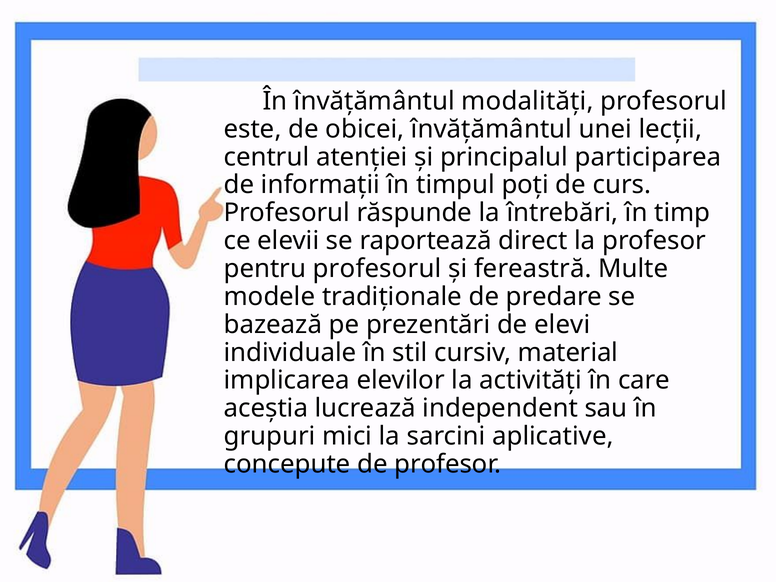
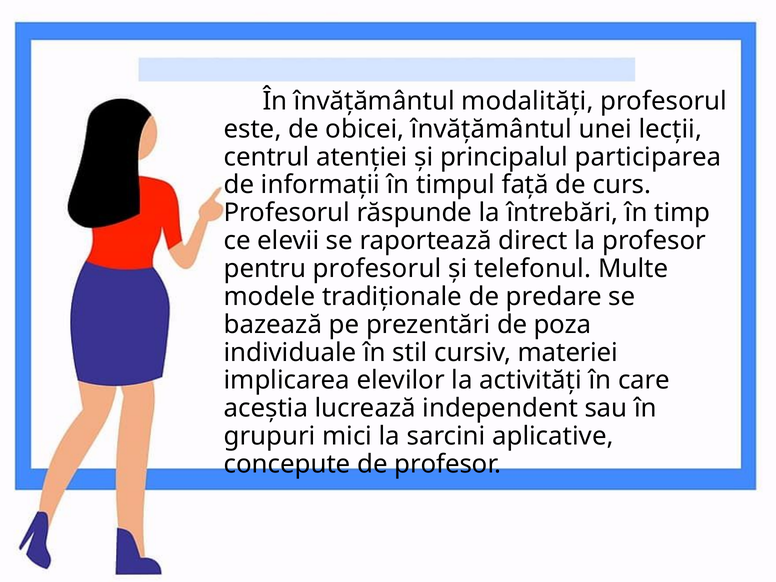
poți: poți -> față
fereastră: fereastră -> telefonul
elevi: elevi -> poza
material: material -> materiei
